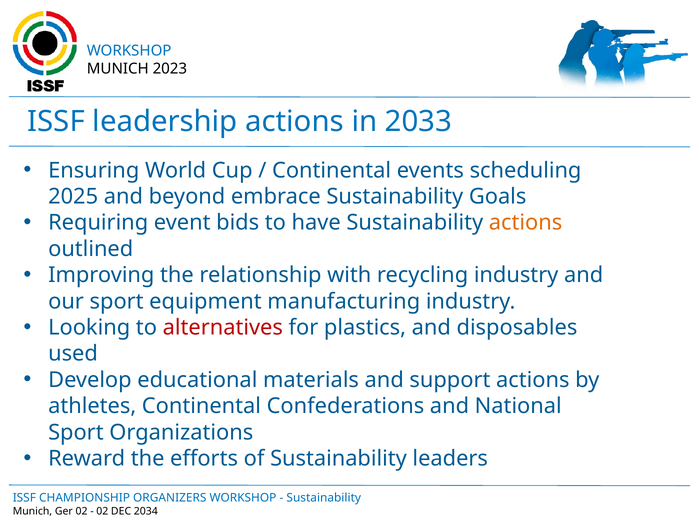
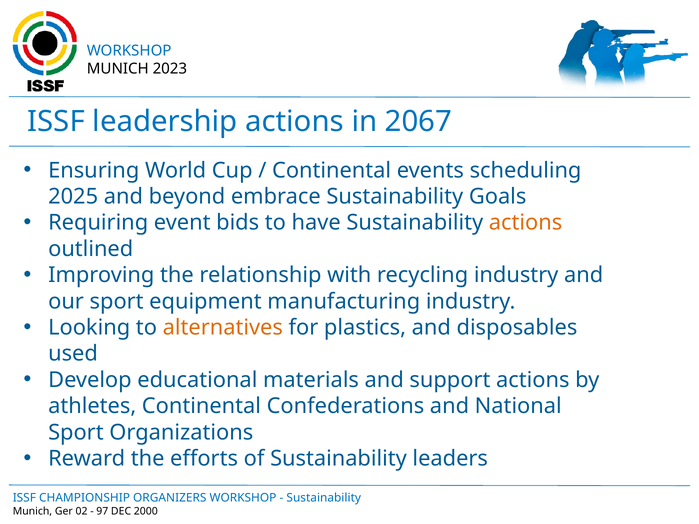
2033: 2033 -> 2067
alternatives colour: red -> orange
02 at (102, 511): 02 -> 97
2034: 2034 -> 2000
